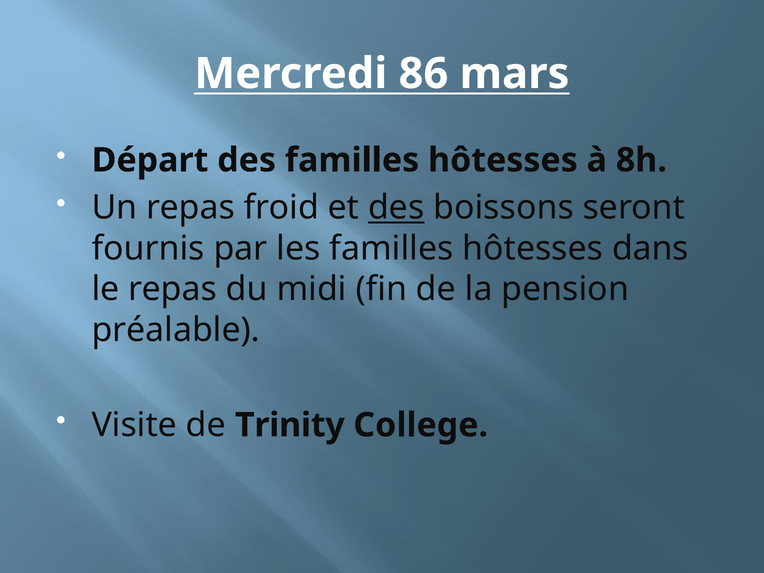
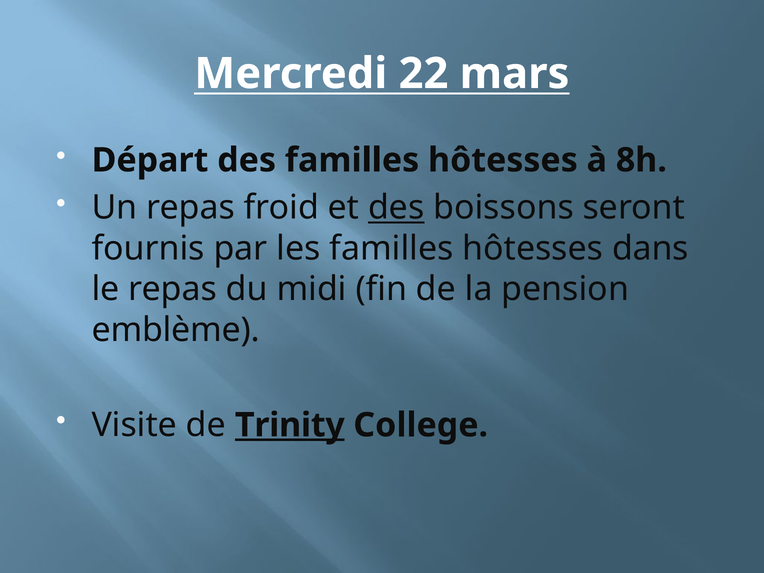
86: 86 -> 22
préalable: préalable -> emblème
Trinity underline: none -> present
